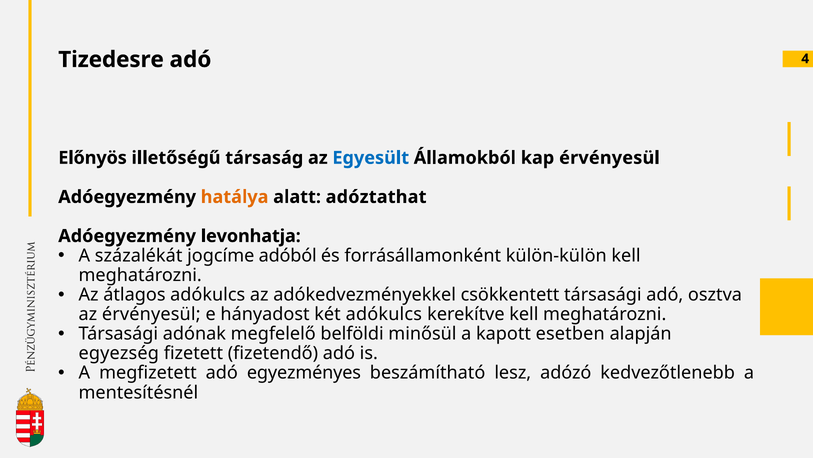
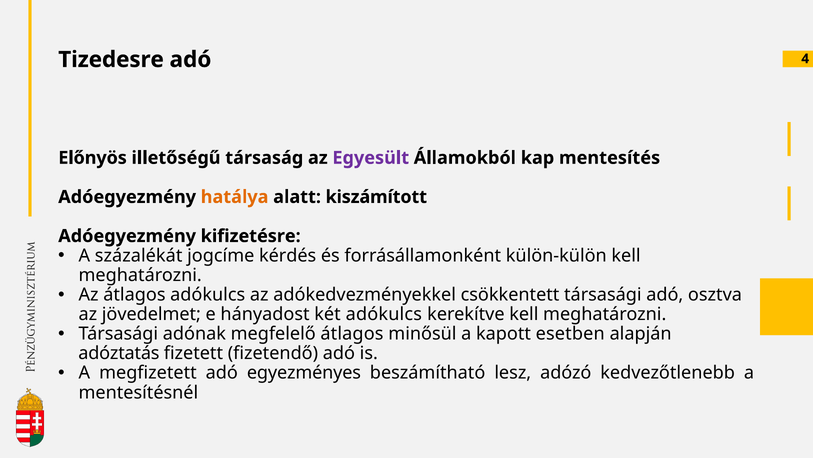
Egyesült colour: blue -> purple
kap érvényesül: érvényesül -> mentesítés
adóztathat: adóztathat -> kiszámított
levonhatja: levonhatja -> kifizetésre
adóból: adóból -> kérdés
az érvényesül: érvényesül -> jövedelmet
megfelelő belföldi: belföldi -> átlagos
egyezség: egyezség -> adóztatás
